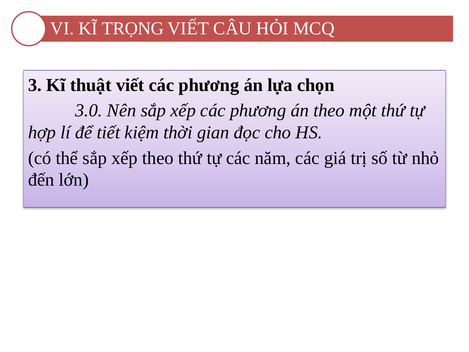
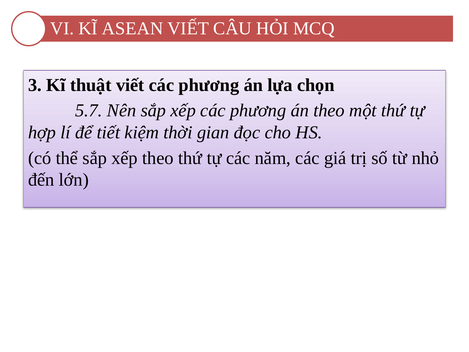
TRỌNG: TRỌNG -> ASEAN
3.0: 3.0 -> 5.7
